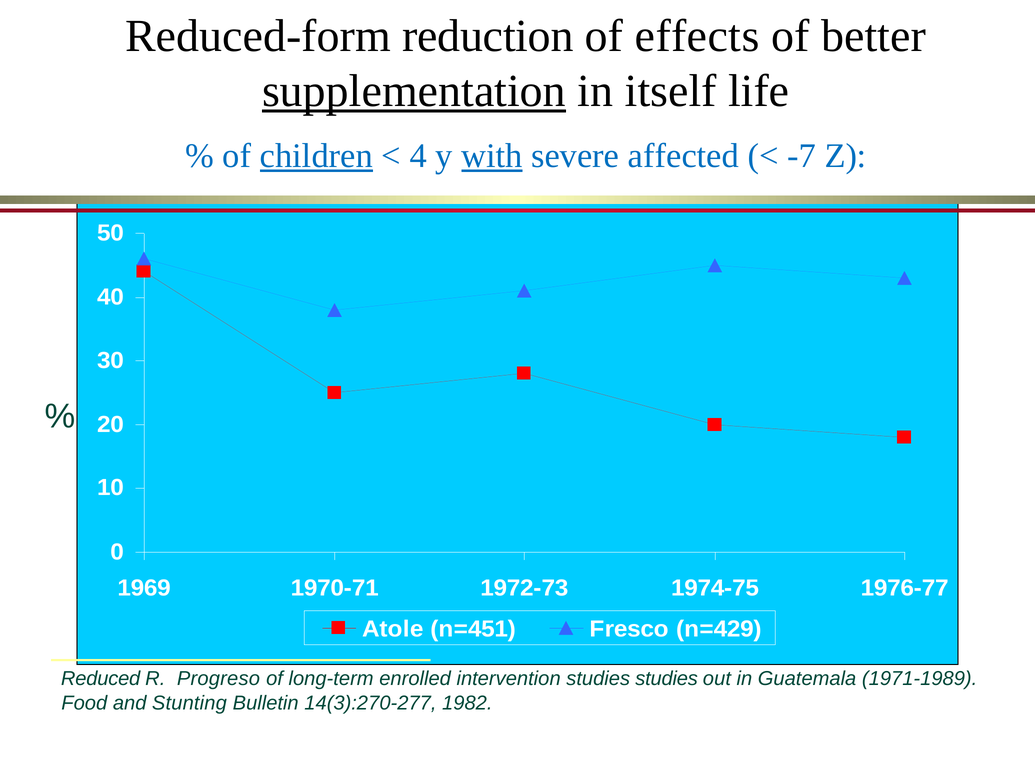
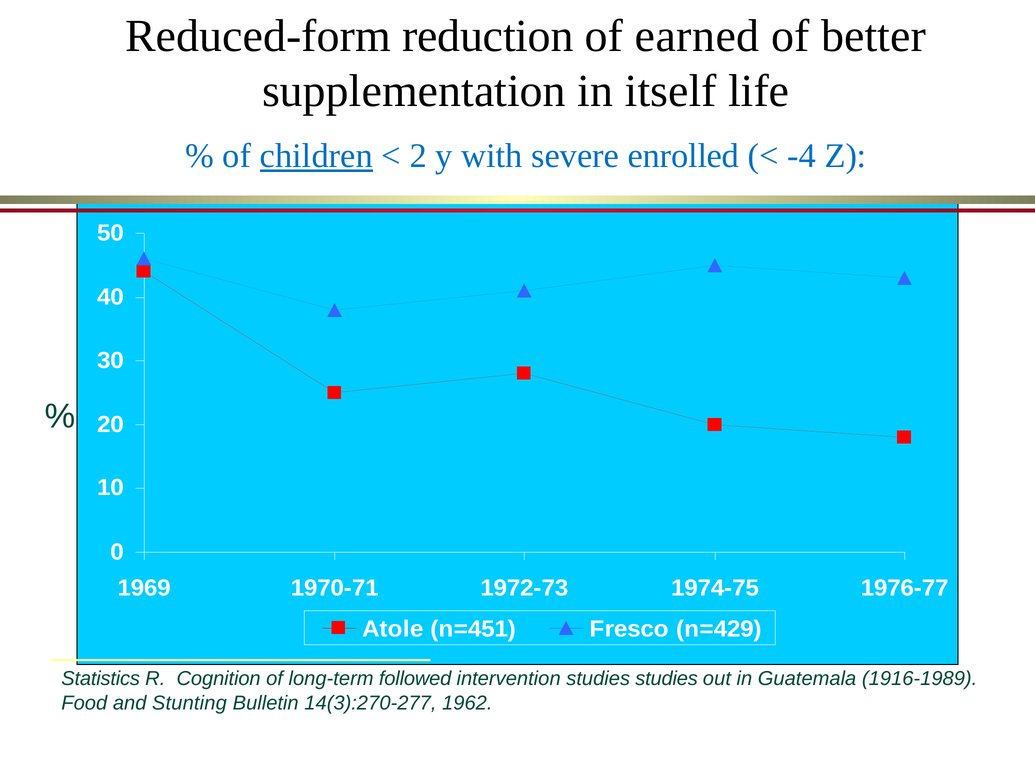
effects: effects -> earned
supplementation underline: present -> none
4: 4 -> 2
with underline: present -> none
affected: affected -> enrolled
-7: -7 -> -4
Reduced: Reduced -> Statistics
Progreso: Progreso -> Cognition
enrolled: enrolled -> followed
1971-1989: 1971-1989 -> 1916-1989
1982: 1982 -> 1962
